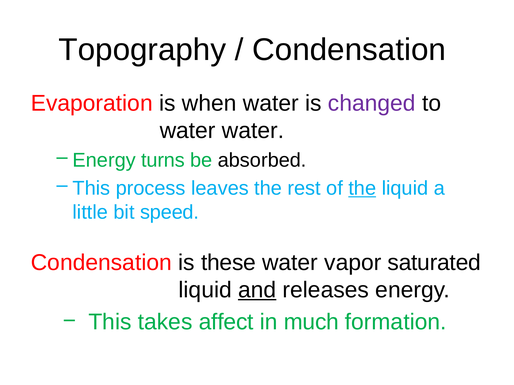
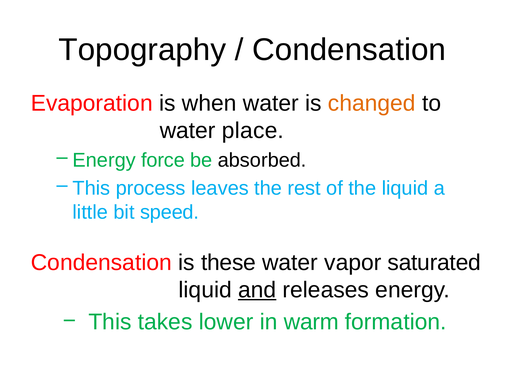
changed colour: purple -> orange
water water: water -> place
turns: turns -> force
the at (362, 188) underline: present -> none
affect: affect -> lower
much: much -> warm
